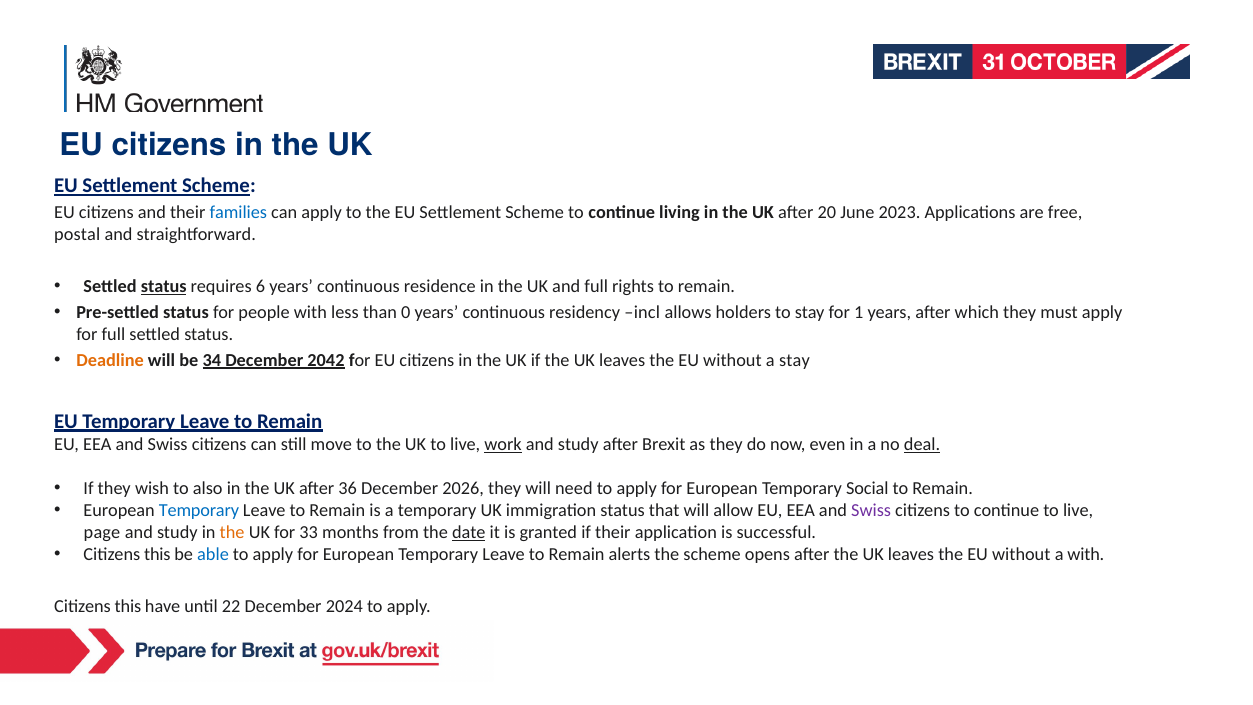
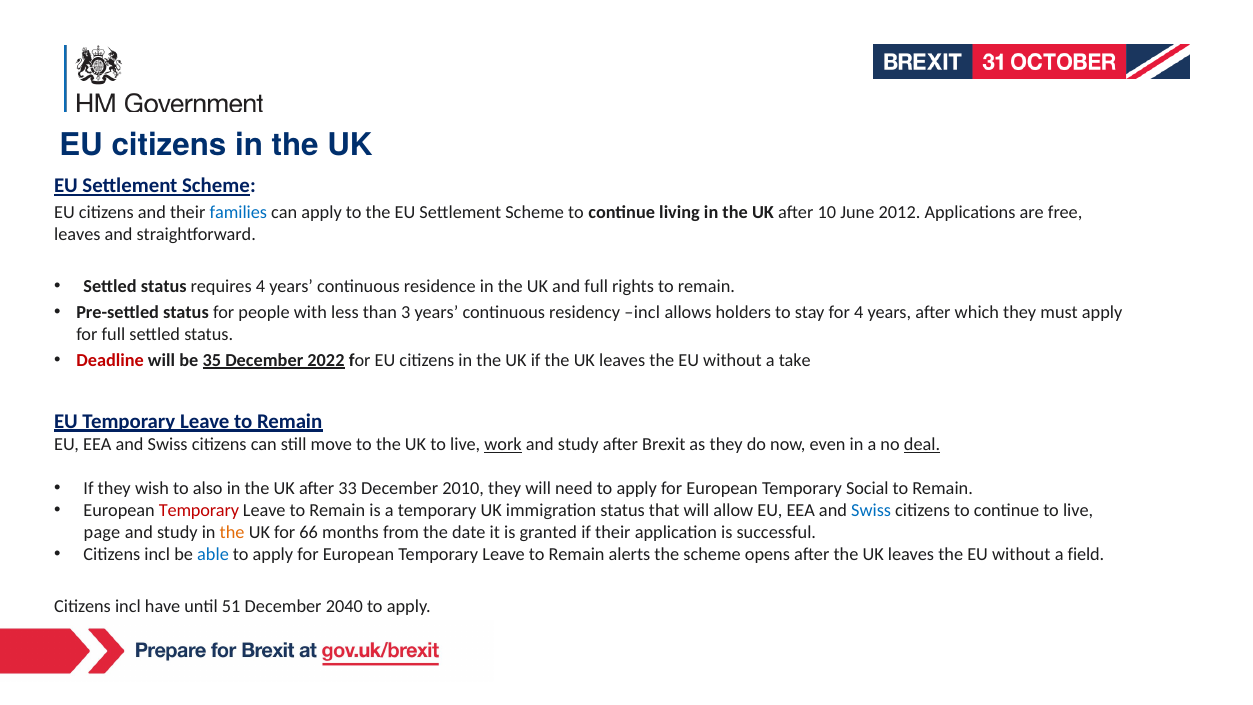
20: 20 -> 10
2023: 2023 -> 2012
postal at (77, 235): postal -> leaves
status at (164, 286) underline: present -> none
requires 6: 6 -> 4
0: 0 -> 3
for 1: 1 -> 4
Deadline colour: orange -> red
34: 34 -> 35
2042: 2042 -> 2022
a stay: stay -> take
36: 36 -> 33
2026: 2026 -> 2010
Temporary at (199, 511) colour: blue -> red
Swiss at (871, 511) colour: purple -> blue
33: 33 -> 66
date underline: present -> none
this at (157, 554): this -> incl
a with: with -> field
this at (128, 606): this -> incl
22: 22 -> 51
2024: 2024 -> 2040
